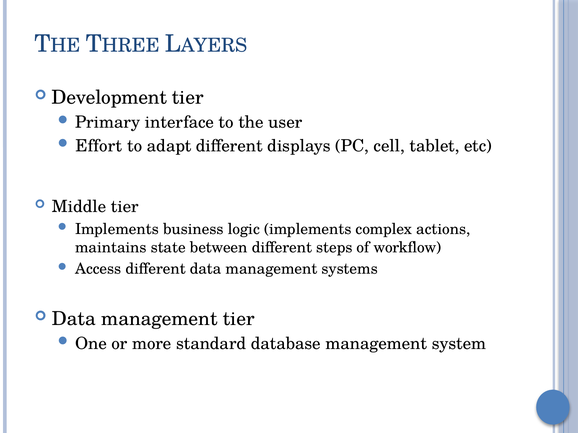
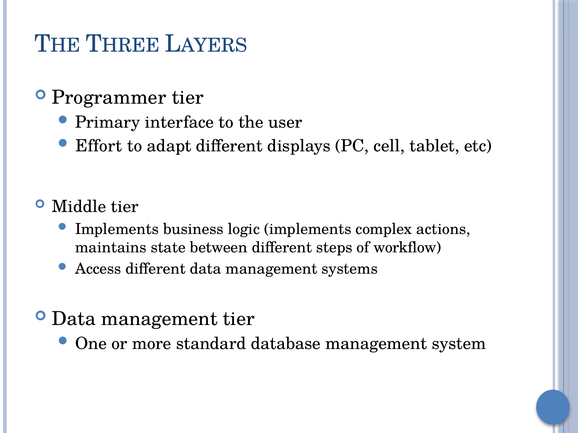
Development: Development -> Programmer
